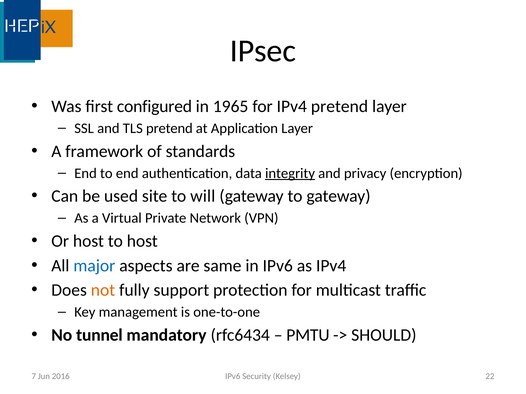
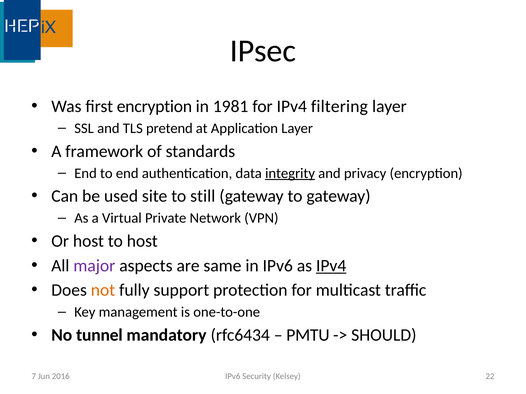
first configured: configured -> encryption
1965: 1965 -> 1981
IPv4 pretend: pretend -> filtering
will: will -> still
major colour: blue -> purple
IPv4 at (331, 266) underline: none -> present
